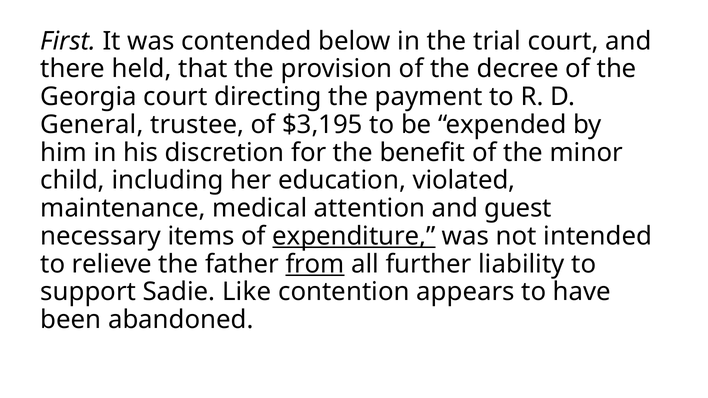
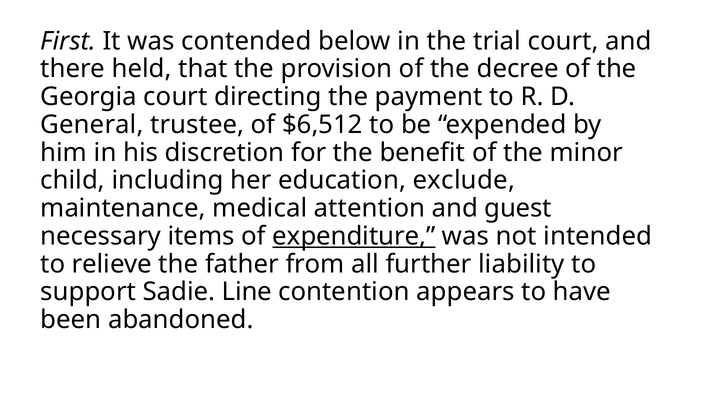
$3,195: $3,195 -> $6,512
violated: violated -> exclude
from underline: present -> none
Like: Like -> Line
